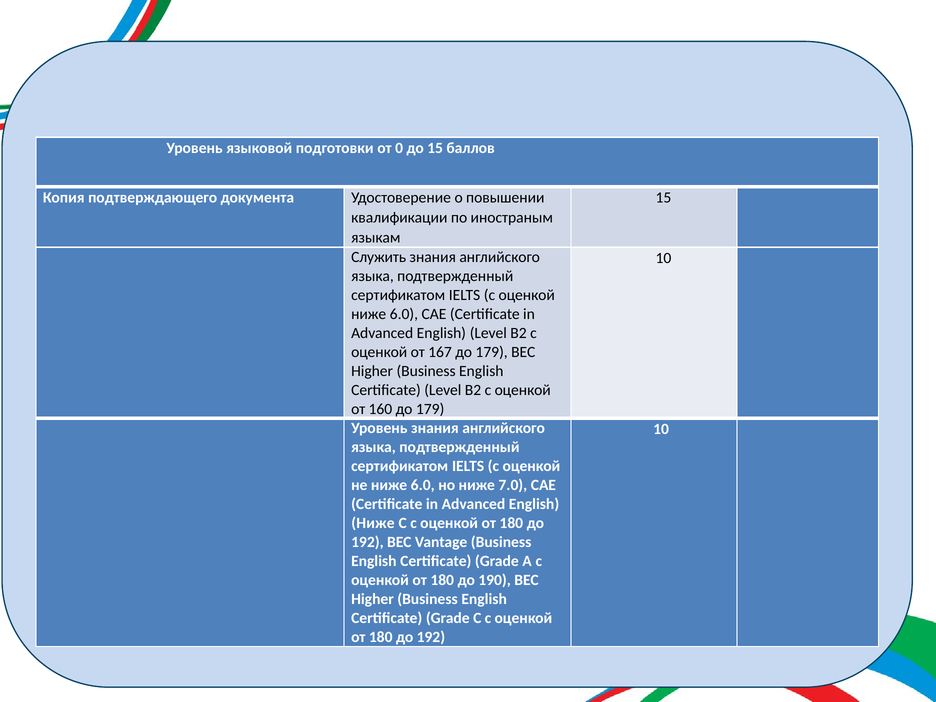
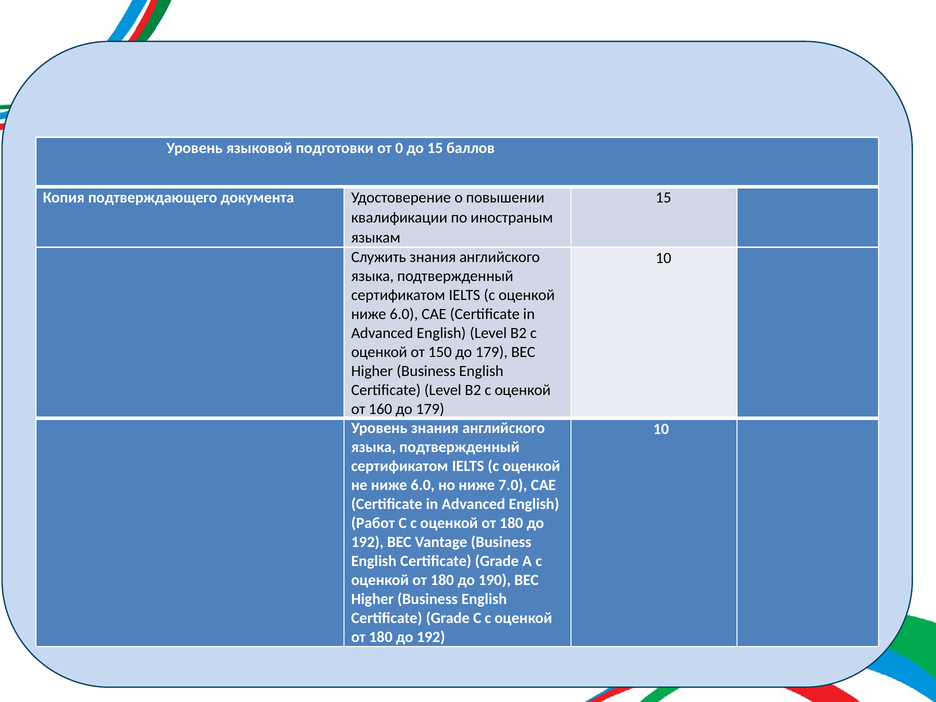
167: 167 -> 150
Ниже at (373, 523): Ниже -> Работ
